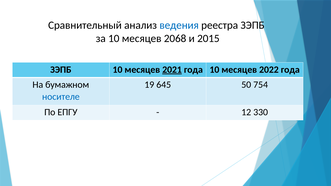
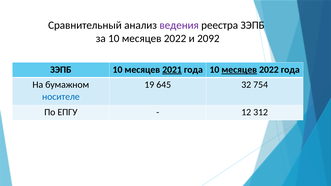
ведения colour: blue -> purple
за 10 месяцев 2068: 2068 -> 2022
2015: 2015 -> 2092
месяцев at (239, 70) underline: none -> present
50: 50 -> 32
330: 330 -> 312
